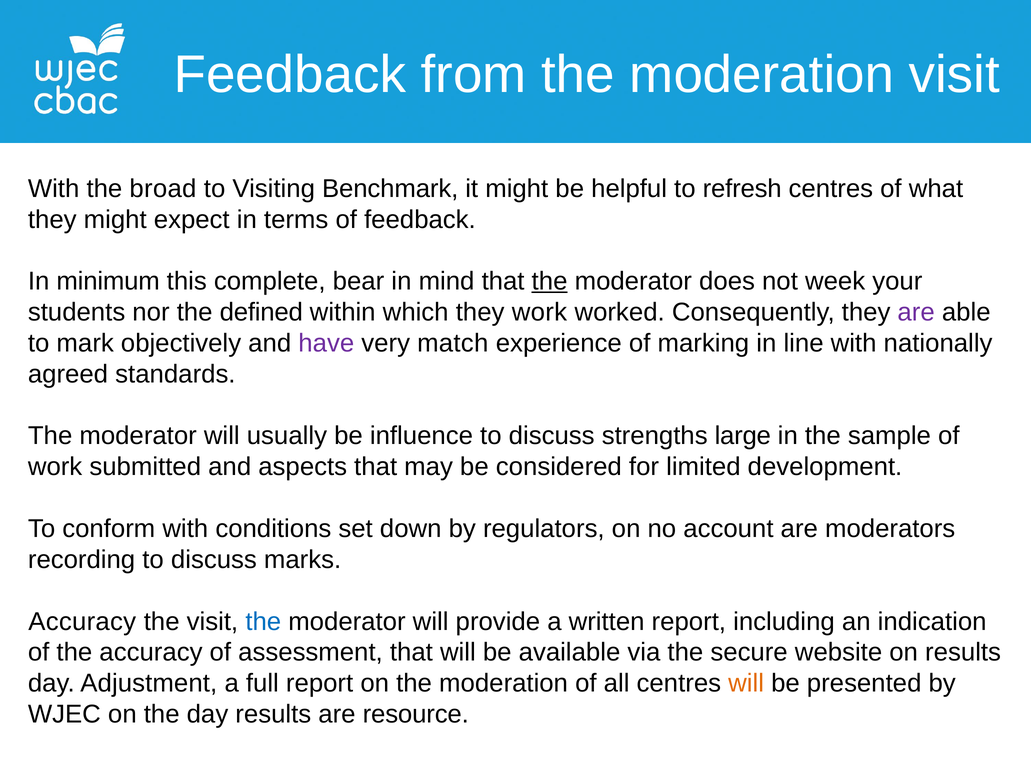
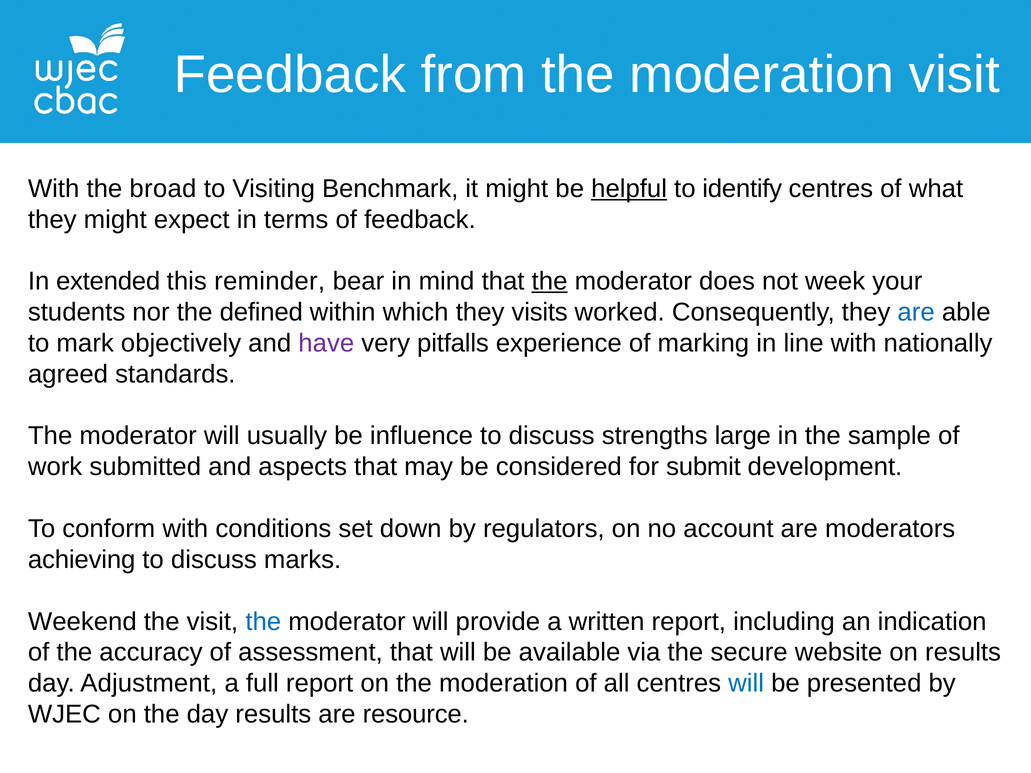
helpful underline: none -> present
refresh: refresh -> identify
minimum: minimum -> extended
complete: complete -> reminder
they work: work -> visits
are at (916, 312) colour: purple -> blue
match: match -> pitfalls
limited: limited -> submit
recording: recording -> achieving
Accuracy at (82, 622): Accuracy -> Weekend
will at (746, 684) colour: orange -> blue
